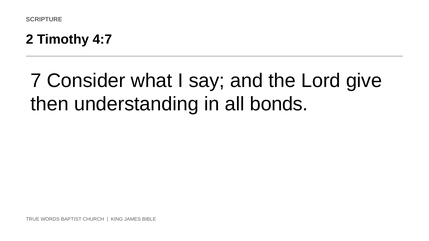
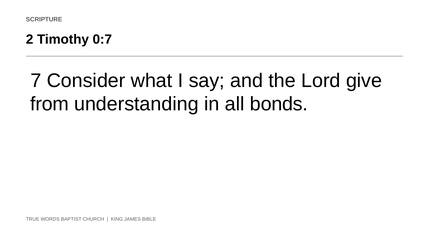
4:7: 4:7 -> 0:7
then: then -> from
